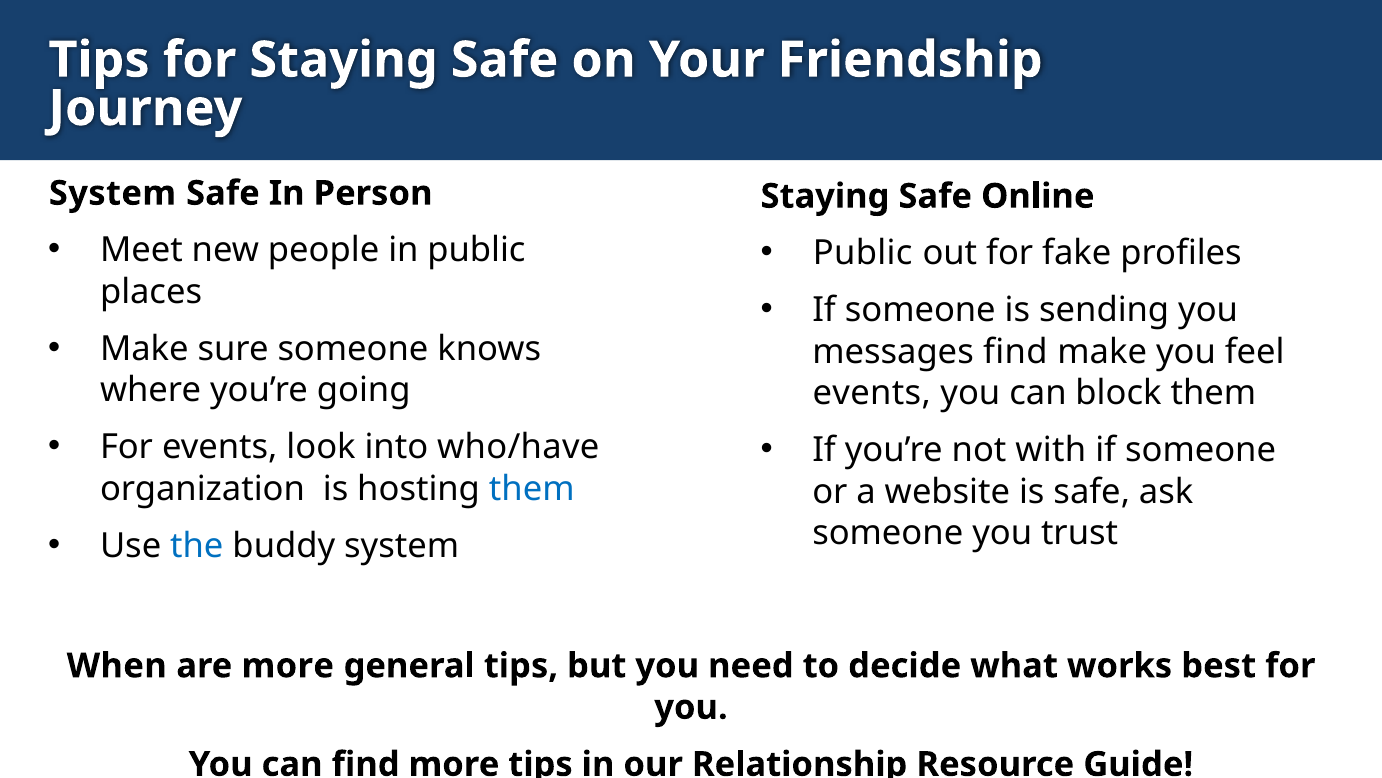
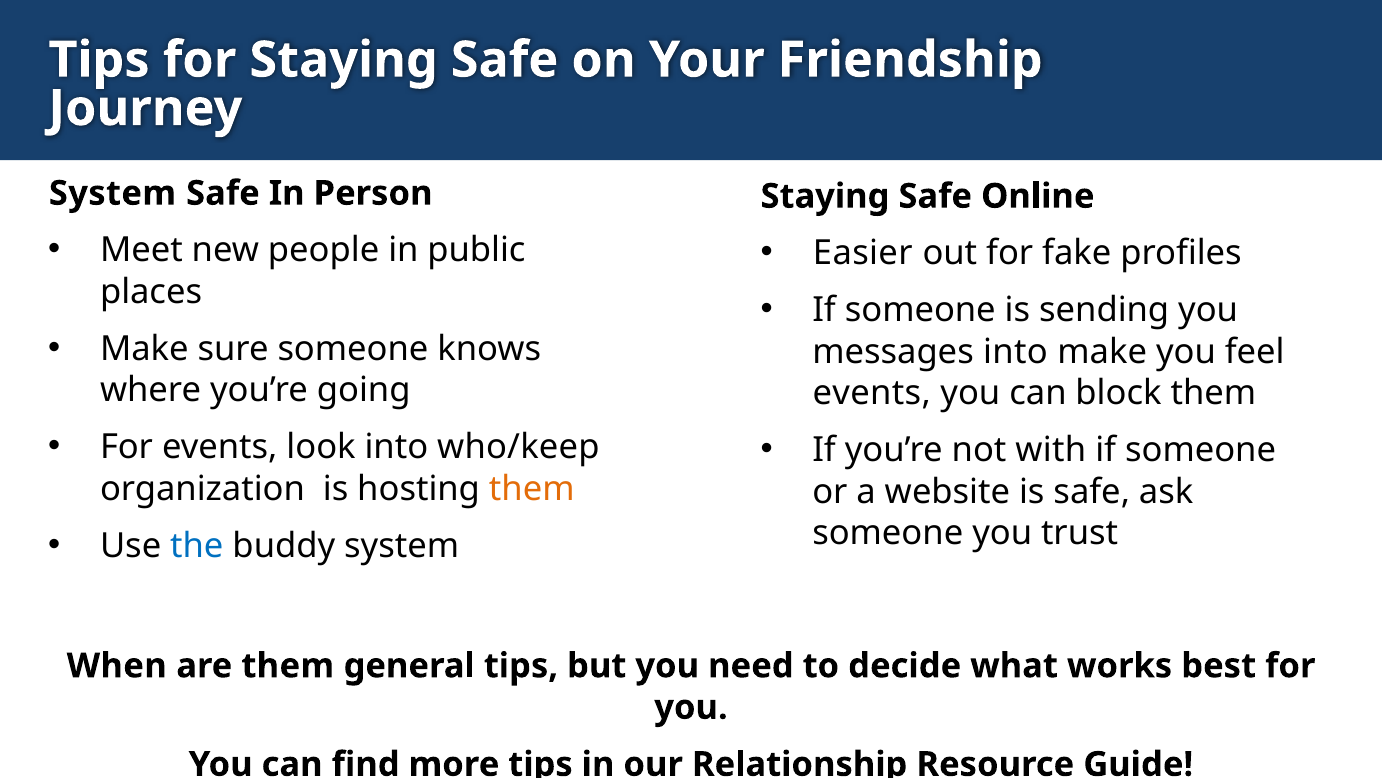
Public at (863, 253): Public -> Easier
messages find: find -> into
who/have: who/have -> who/keep
them at (532, 489) colour: blue -> orange
are more: more -> them
